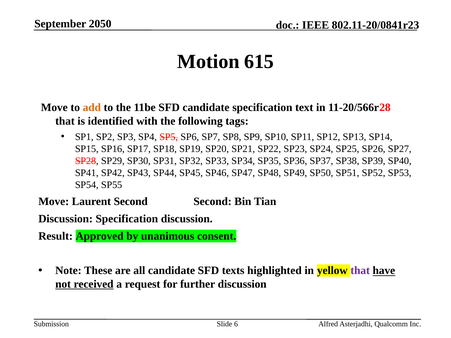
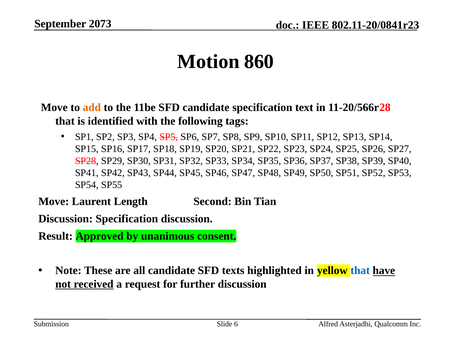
2050: 2050 -> 2073
615: 615 -> 860
Laurent Second: Second -> Length
that at (360, 271) colour: purple -> blue
